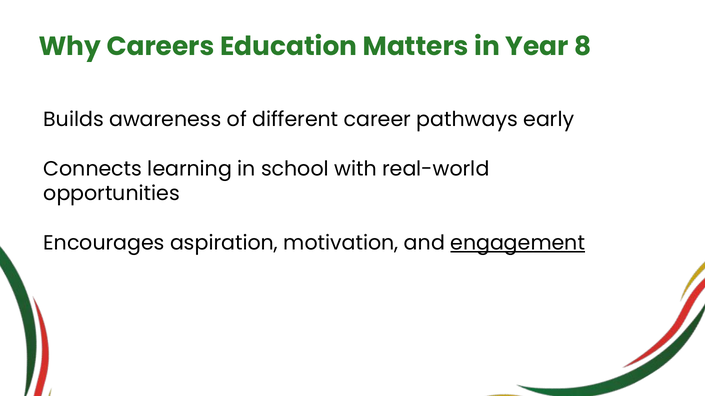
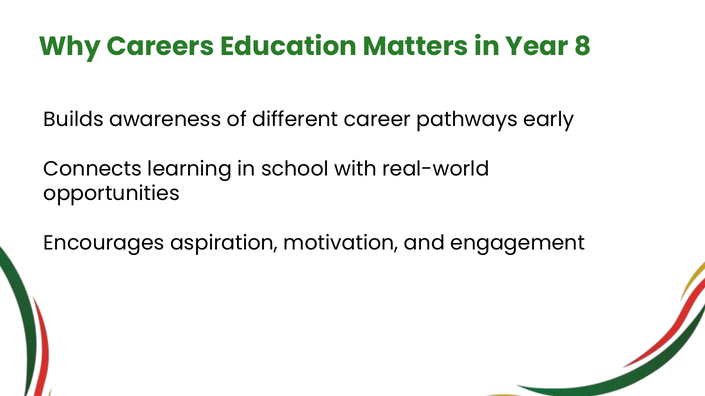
engagement underline: present -> none
